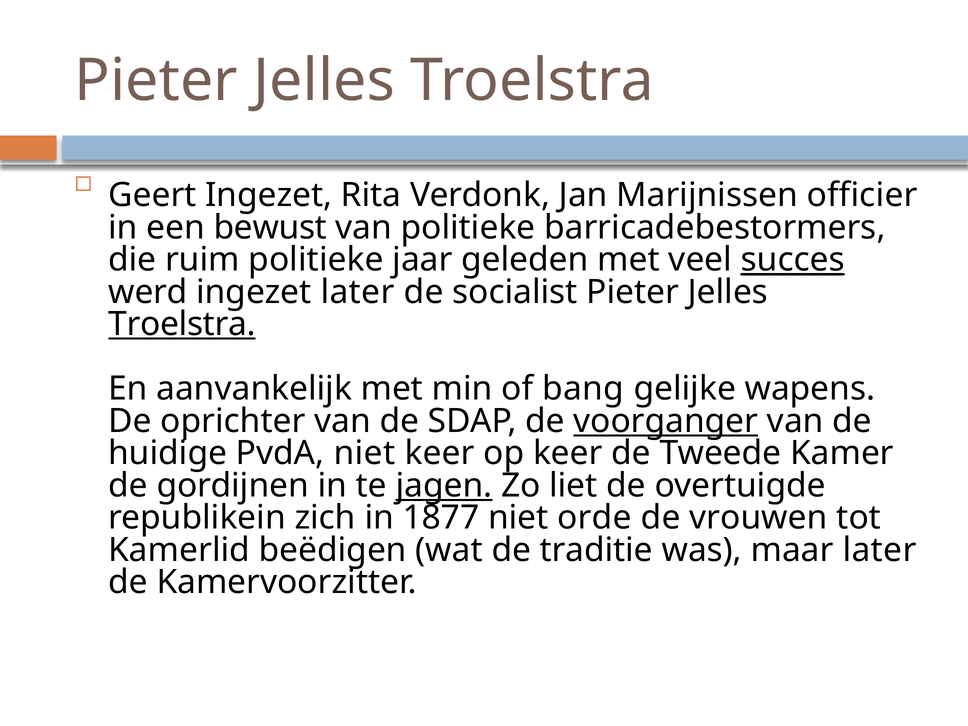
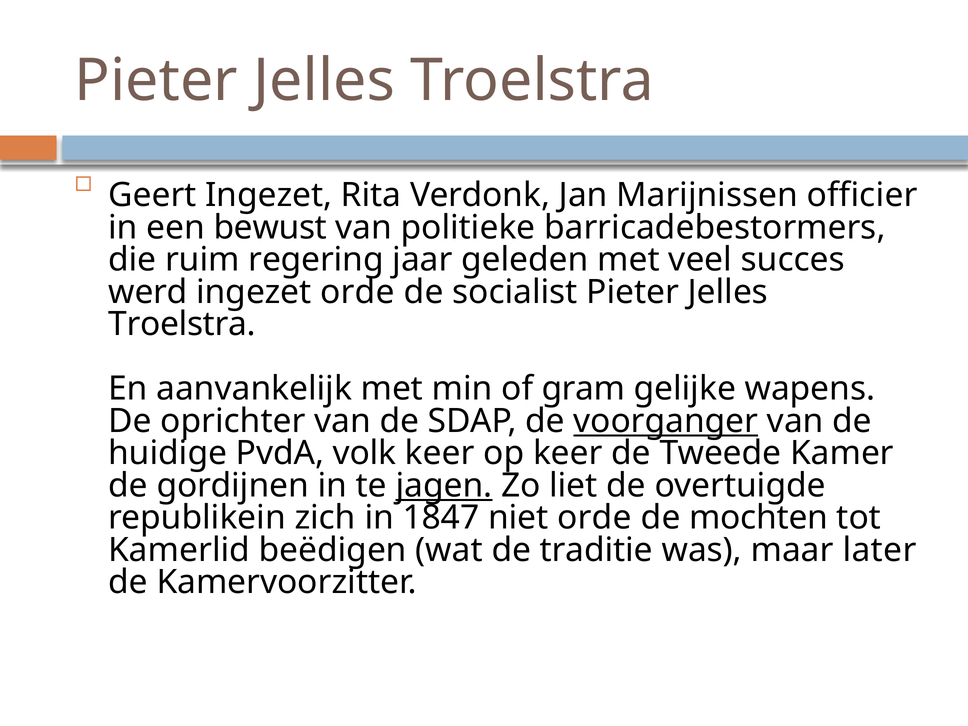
ruim politieke: politieke -> regering
succes underline: present -> none
ingezet later: later -> orde
Troelstra at (182, 324) underline: present -> none
bang: bang -> gram
PvdA niet: niet -> volk
1877: 1877 -> 1847
vrouwen: vrouwen -> mochten
